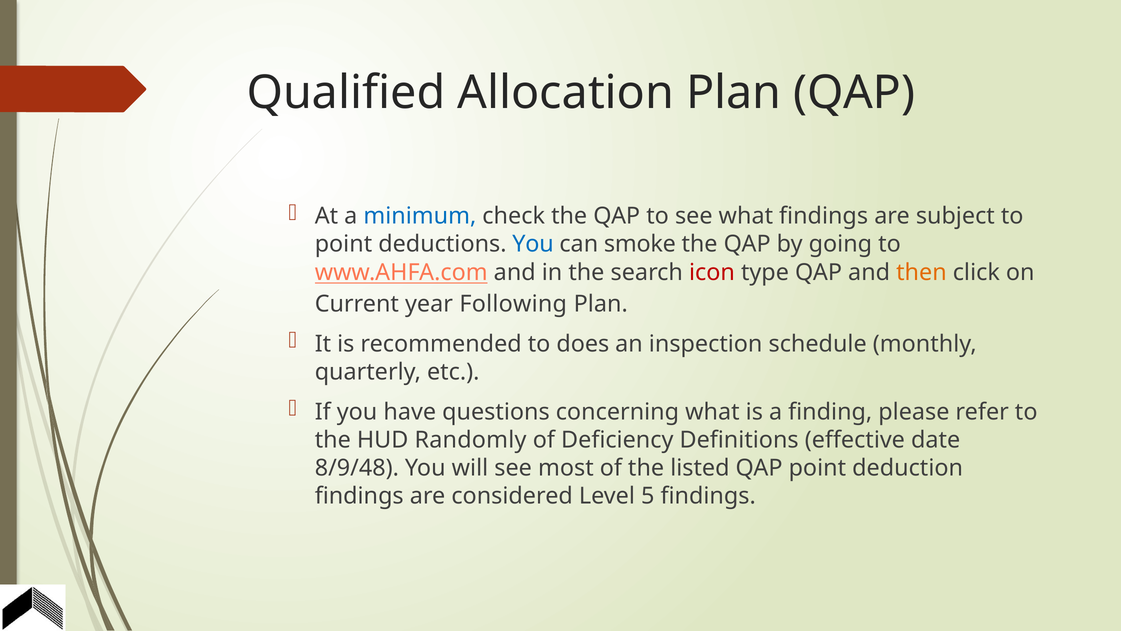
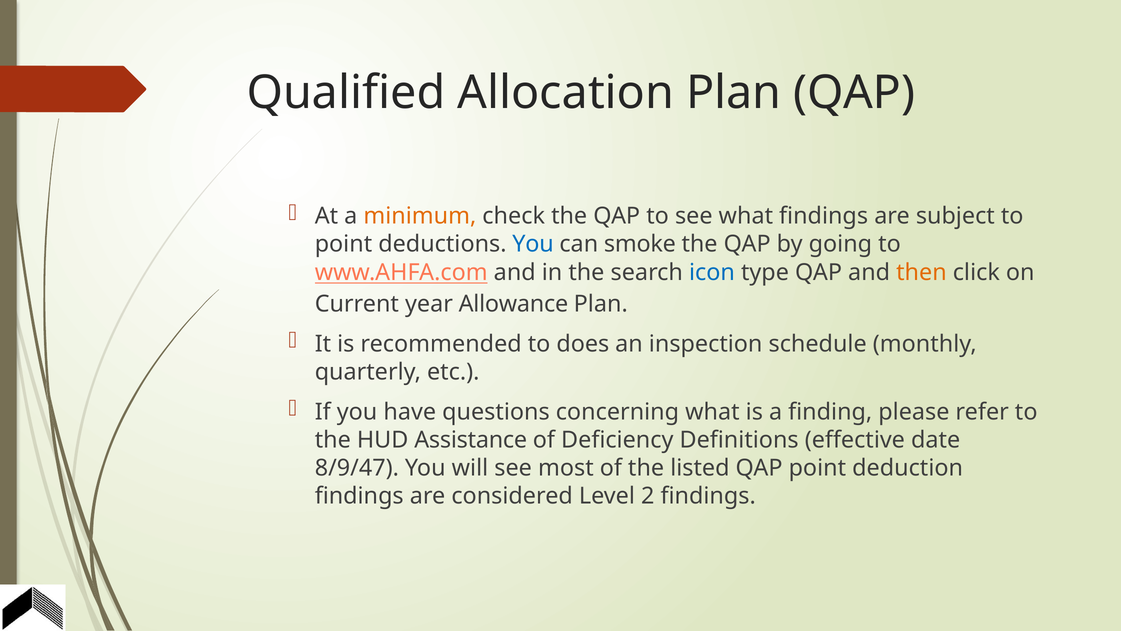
minimum colour: blue -> orange
icon colour: red -> blue
Following: Following -> Allowance
Randomly: Randomly -> Assistance
8/9/48: 8/9/48 -> 8/9/47
5: 5 -> 2
